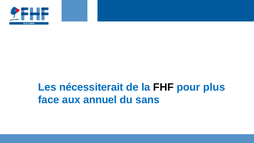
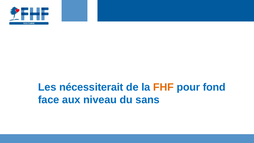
FHF colour: black -> orange
plus: plus -> fond
annuel: annuel -> niveau
